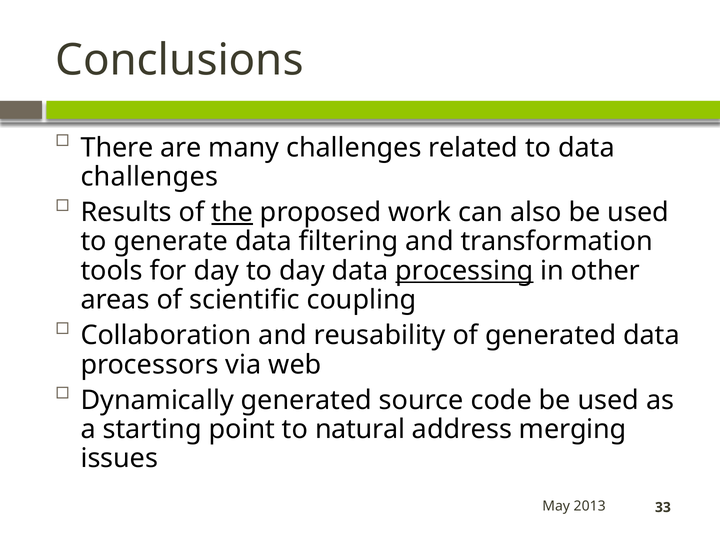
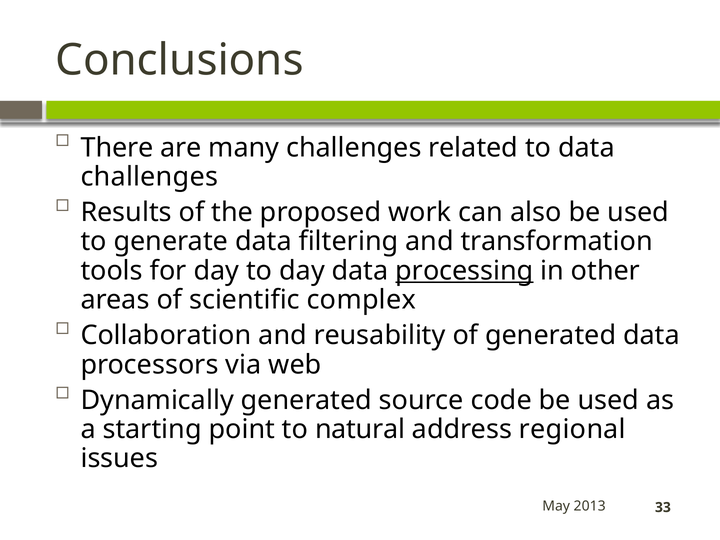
the underline: present -> none
coupling: coupling -> complex
merging: merging -> regional
